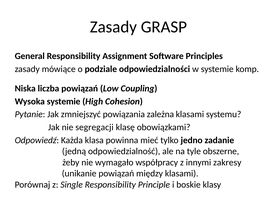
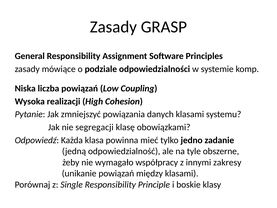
Wysoka systemie: systemie -> realizacji
zależna: zależna -> danych
